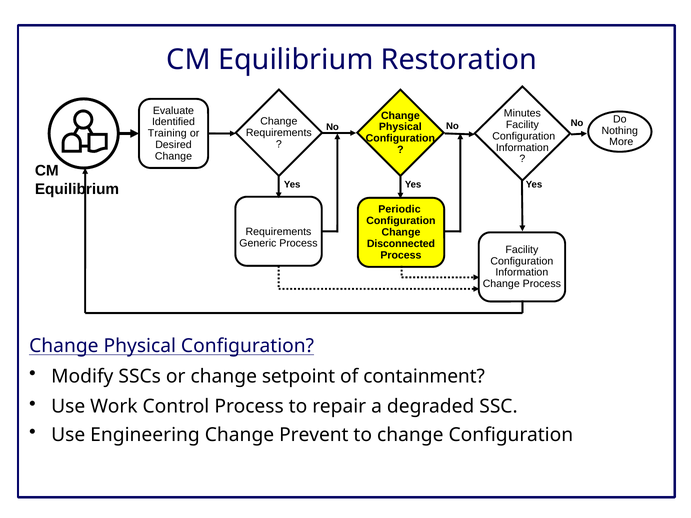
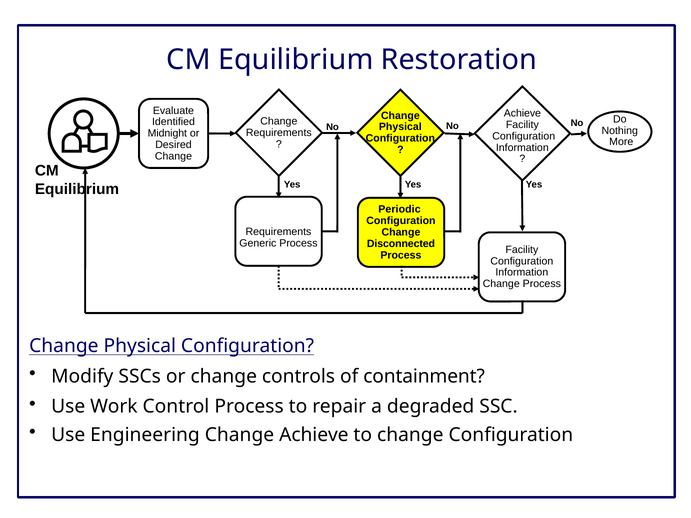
Minutes at (522, 113): Minutes -> Achieve
Training: Training -> Midnight
setpoint: setpoint -> controls
Change Prevent: Prevent -> Achieve
